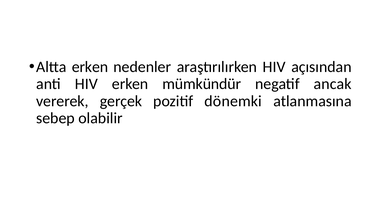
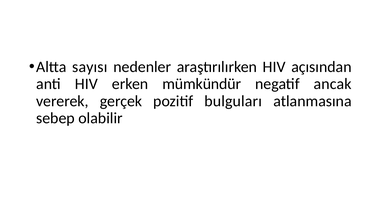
Altta erken: erken -> sayısı
dönemki: dönemki -> bulguları
